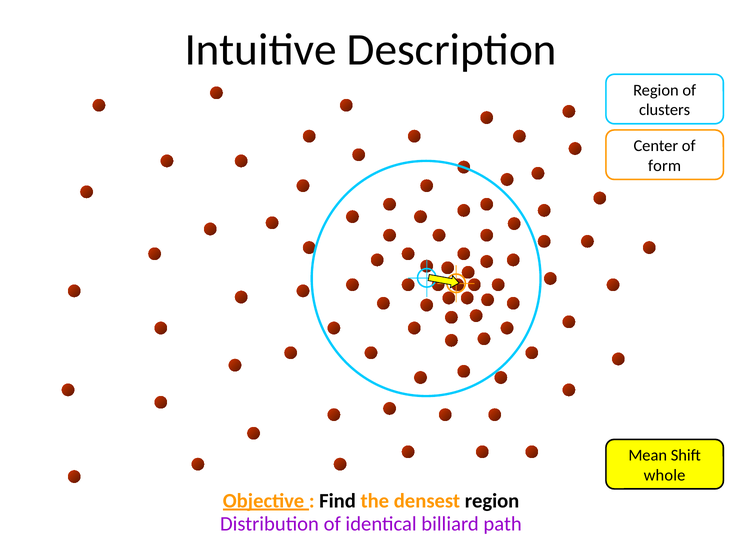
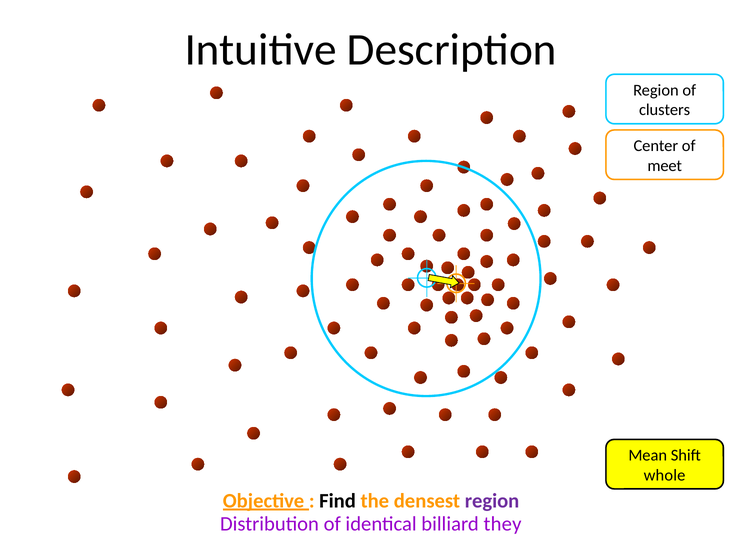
form: form -> meet
region at (492, 500) colour: black -> purple
path: path -> they
